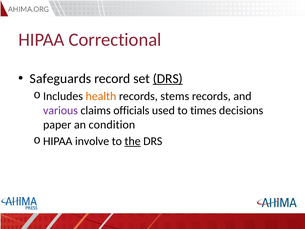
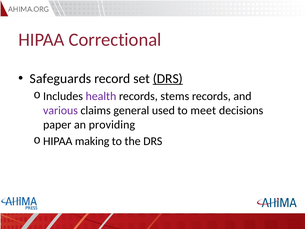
health colour: orange -> purple
officials: officials -> general
times: times -> meet
condition: condition -> providing
involve: involve -> making
the underline: present -> none
